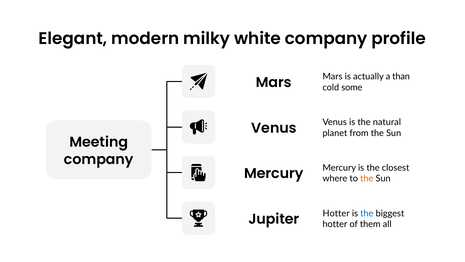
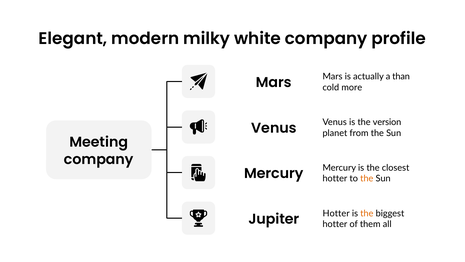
some: some -> more
natural: natural -> version
where at (335, 178): where -> hotter
the at (367, 213) colour: blue -> orange
